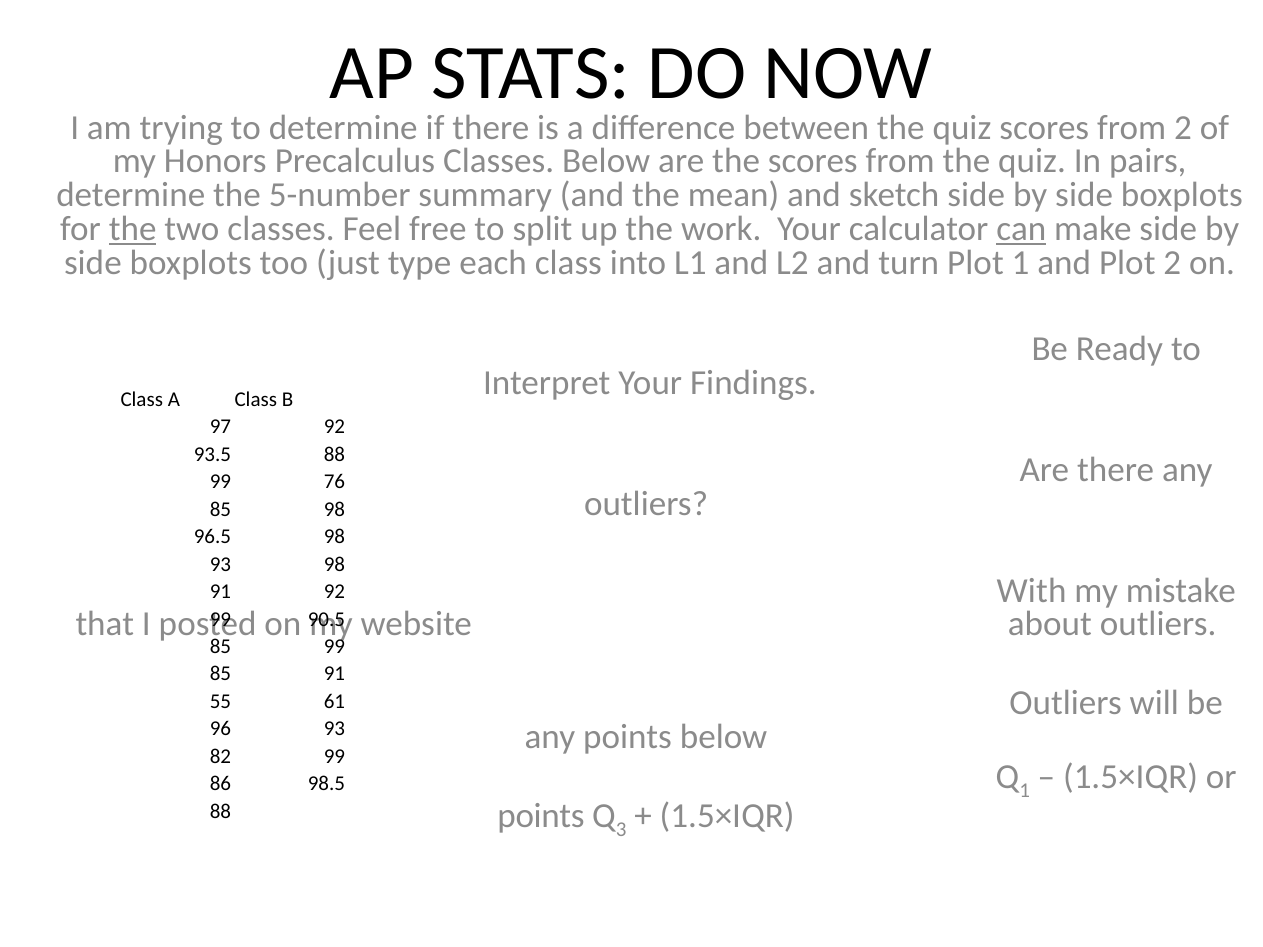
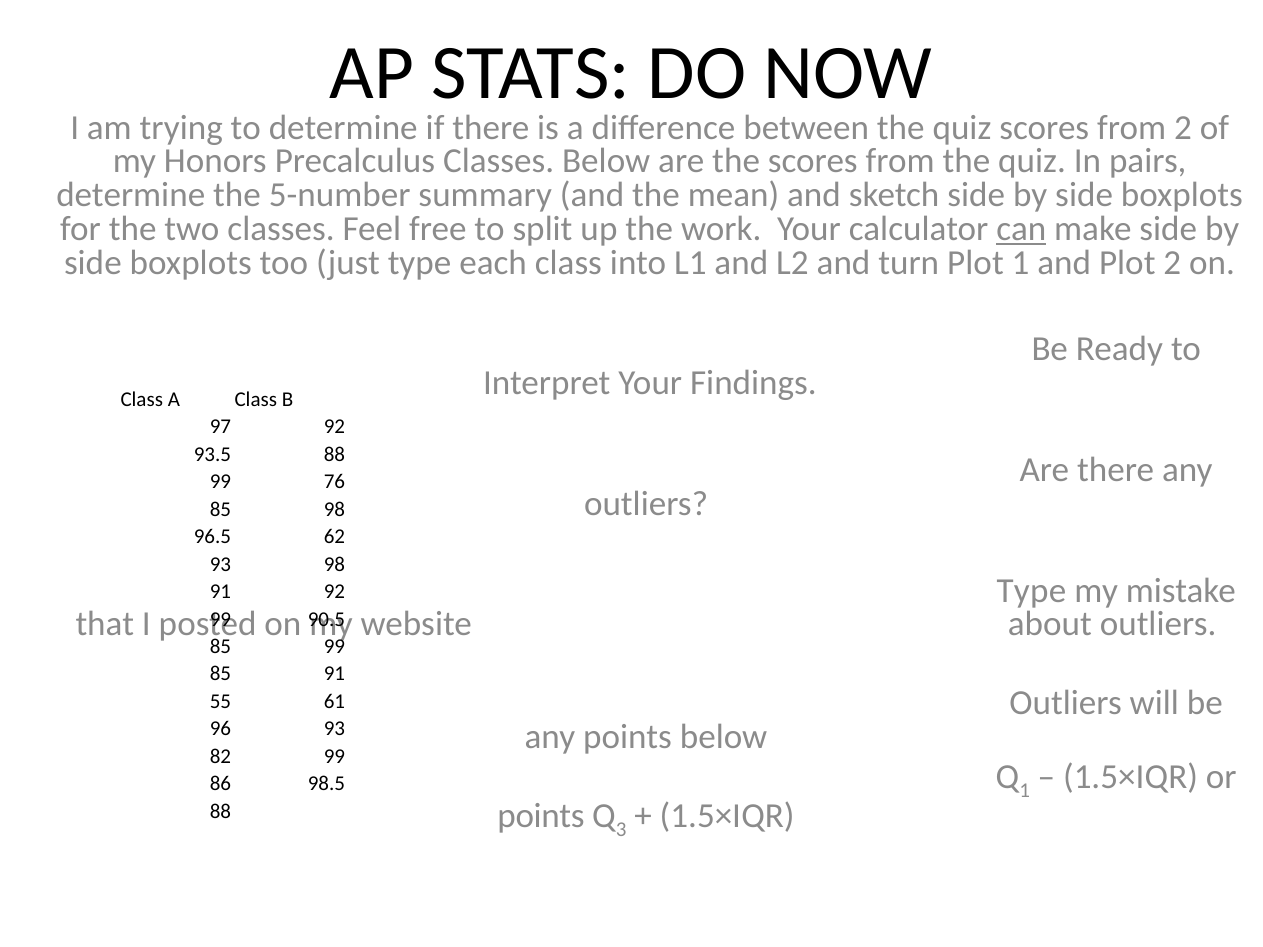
the at (133, 229) underline: present -> none
96.5 98: 98 -> 62
With at (1032, 591): With -> Type
